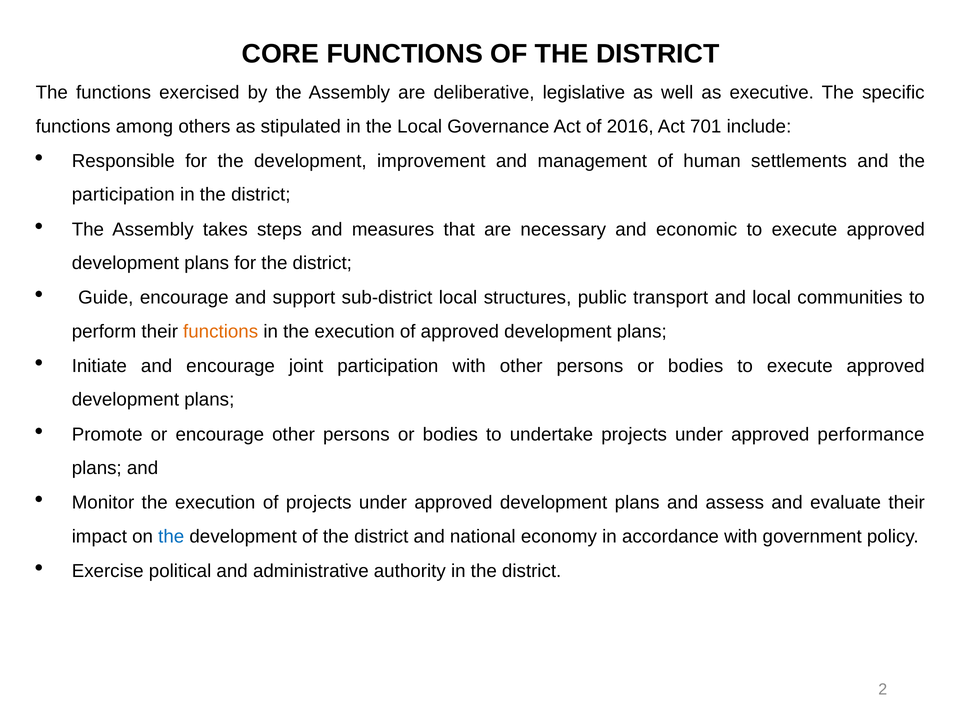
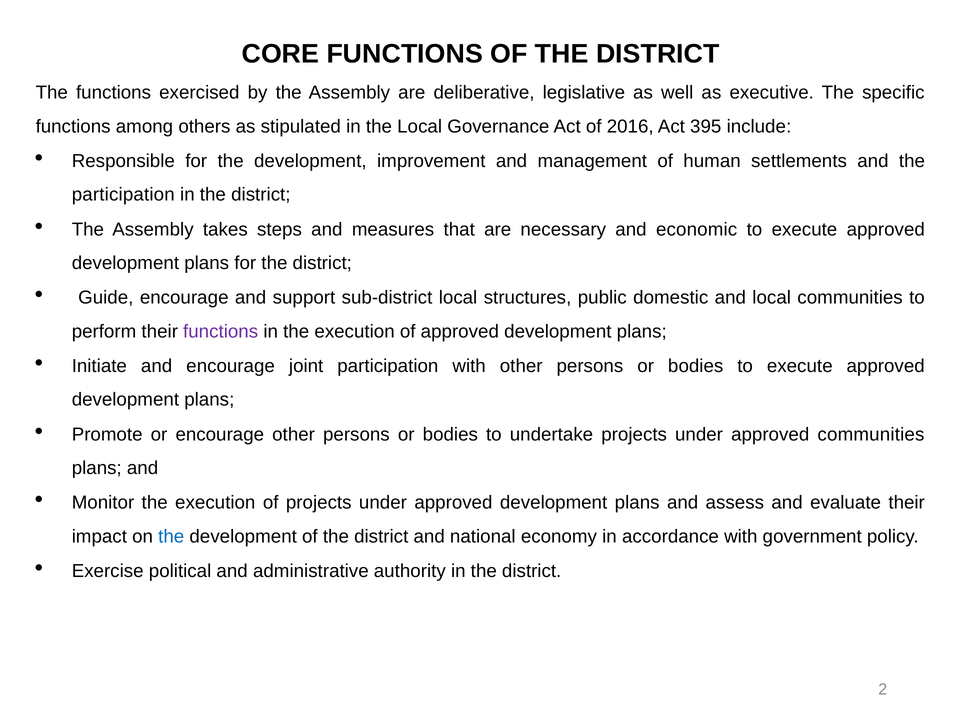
701: 701 -> 395
transport: transport -> domestic
functions at (221, 332) colour: orange -> purple
approved performance: performance -> communities
